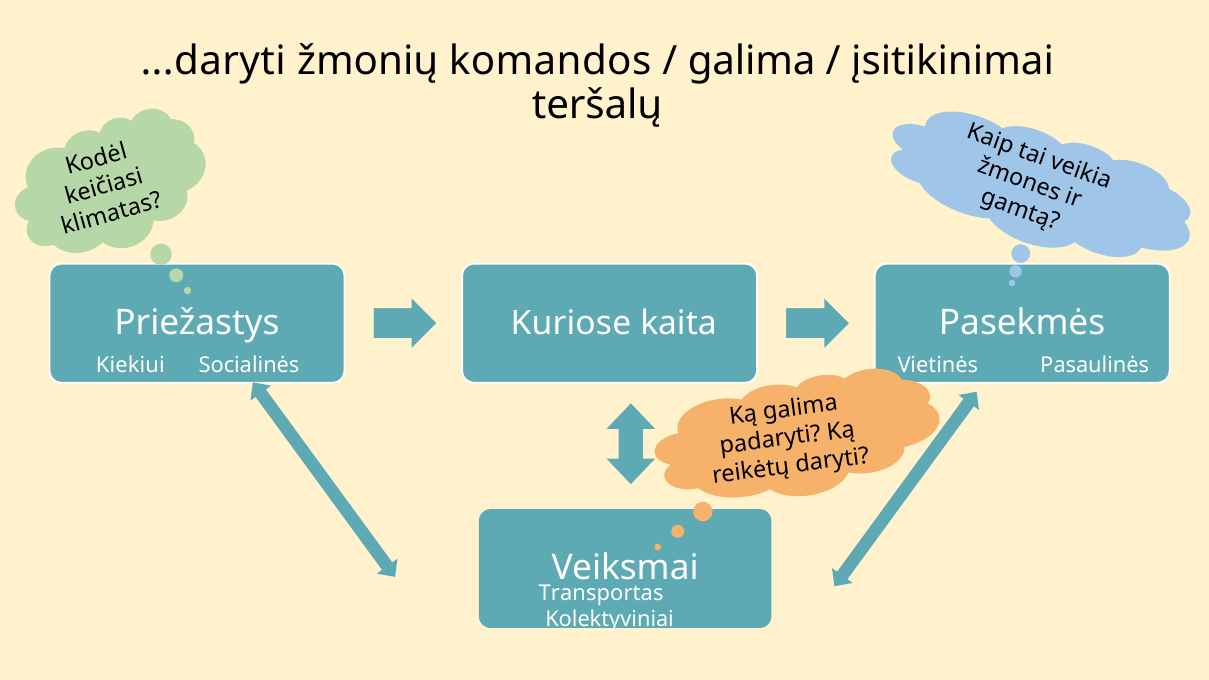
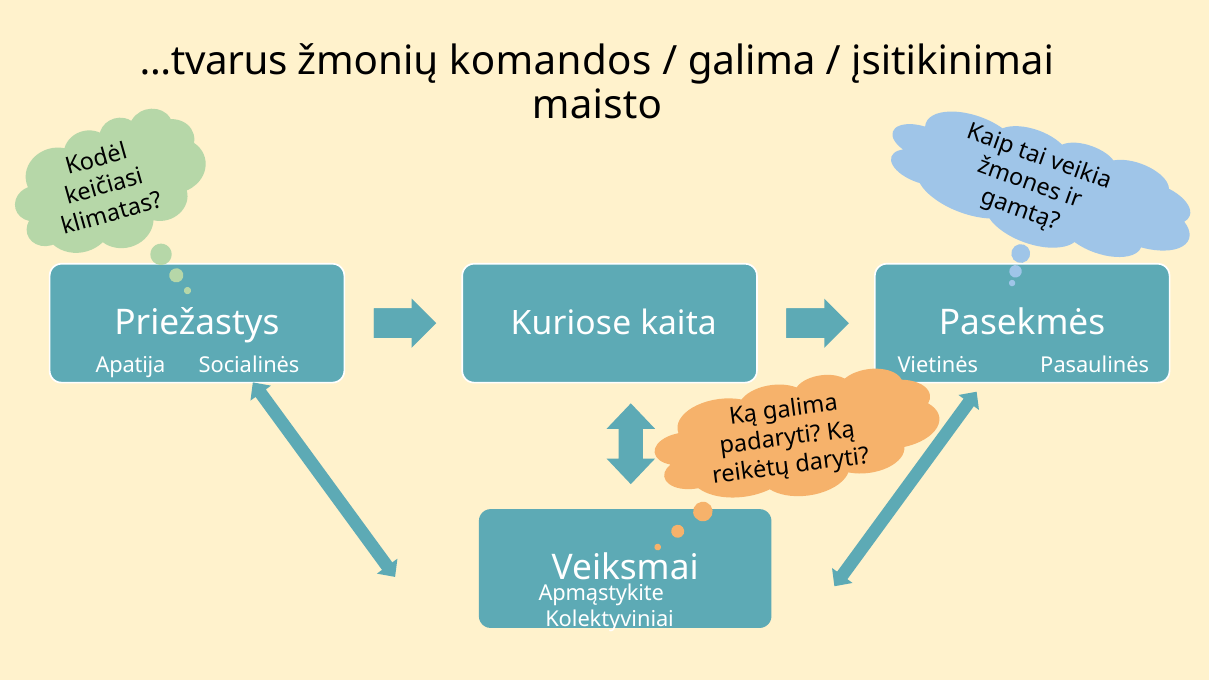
...daryti: ...daryti -> ...tvarus
teršalų: teršalų -> maisto
Kiekiui: Kiekiui -> Apatija
Transportas: Transportas -> Apmąstykite
